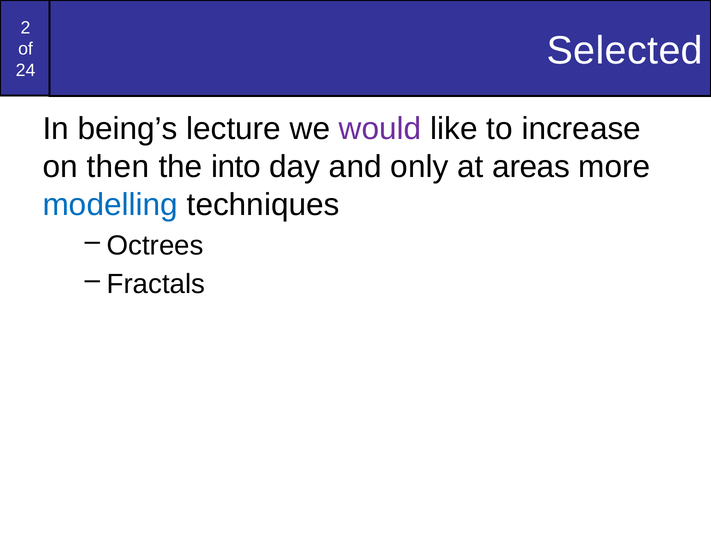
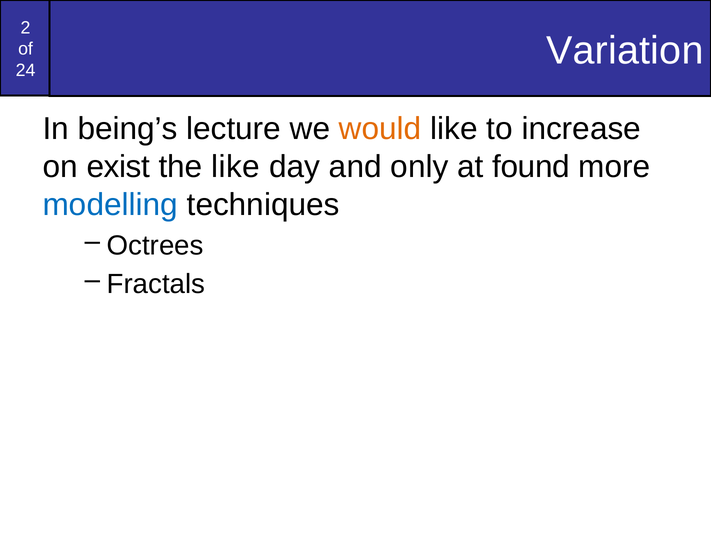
Selected: Selected -> Variation
would colour: purple -> orange
then: then -> exist
the into: into -> like
areas: areas -> found
